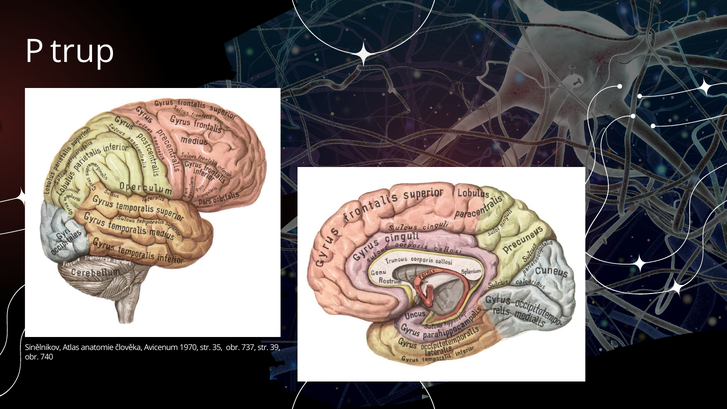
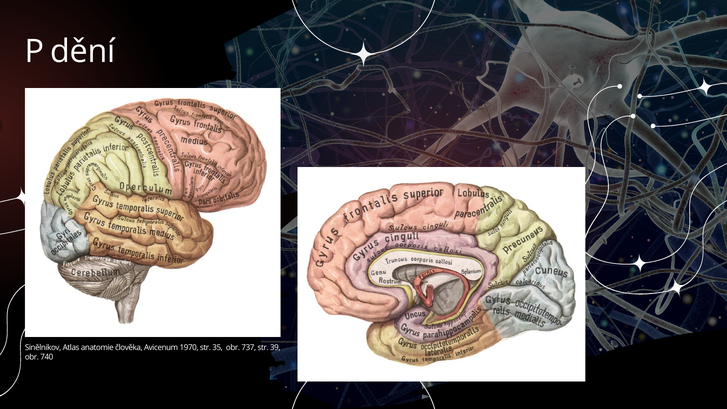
trup: trup -> dění
